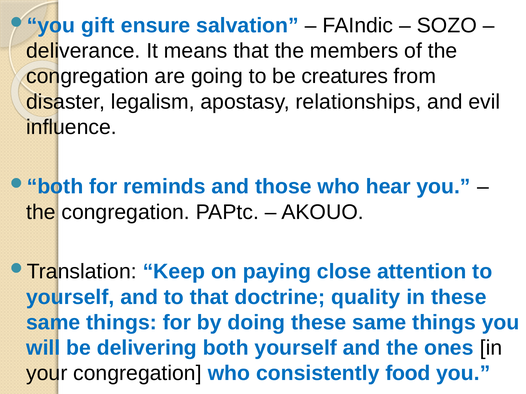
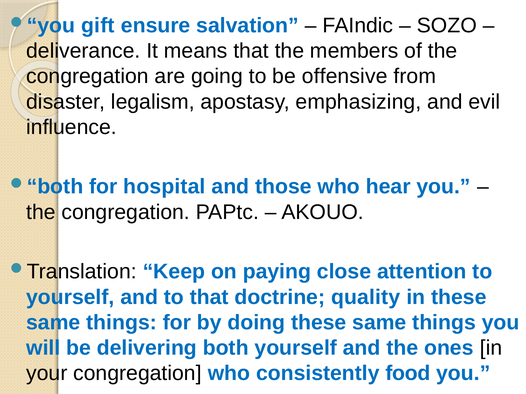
creatures: creatures -> offensive
relationships: relationships -> emphasizing
reminds: reminds -> hospital
